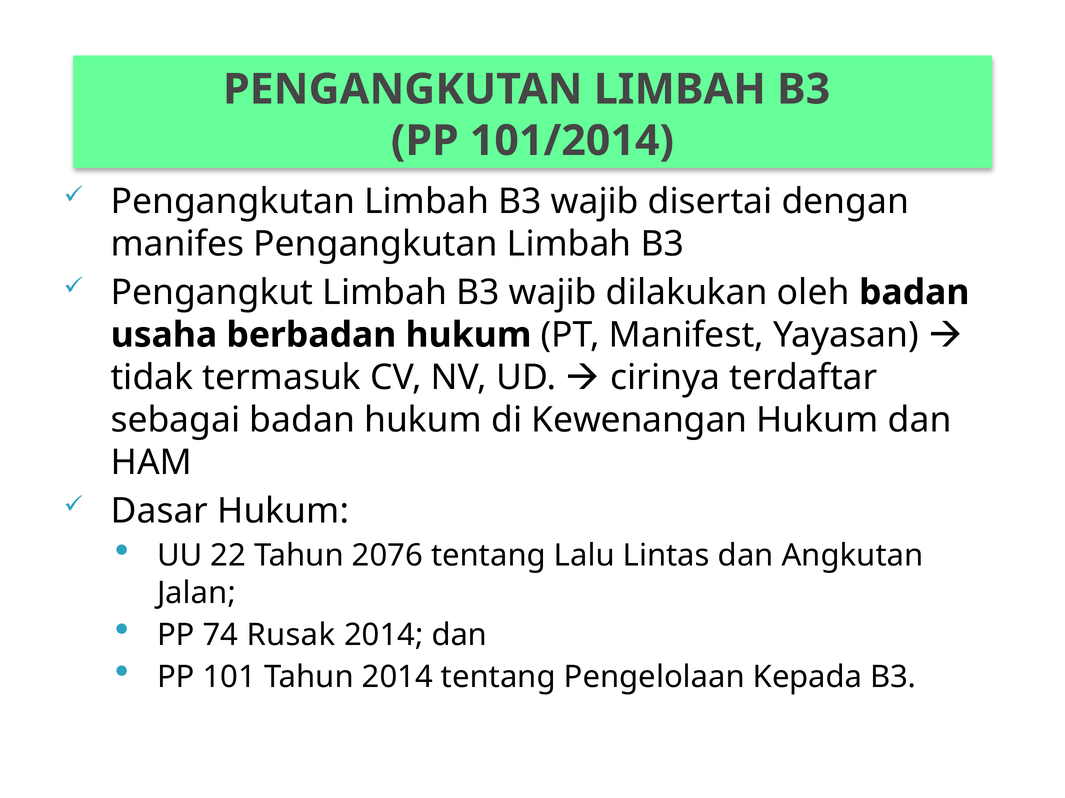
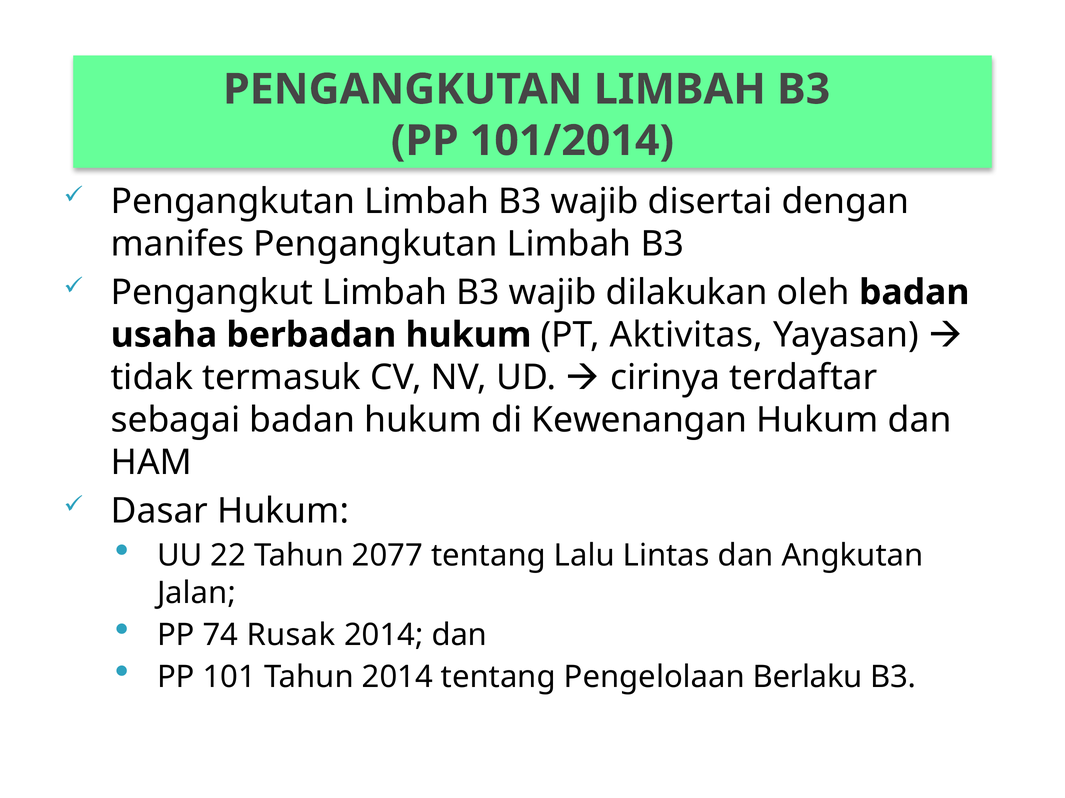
Manifest: Manifest -> Aktivitas
2076: 2076 -> 2077
Kepada: Kepada -> Berlaku
